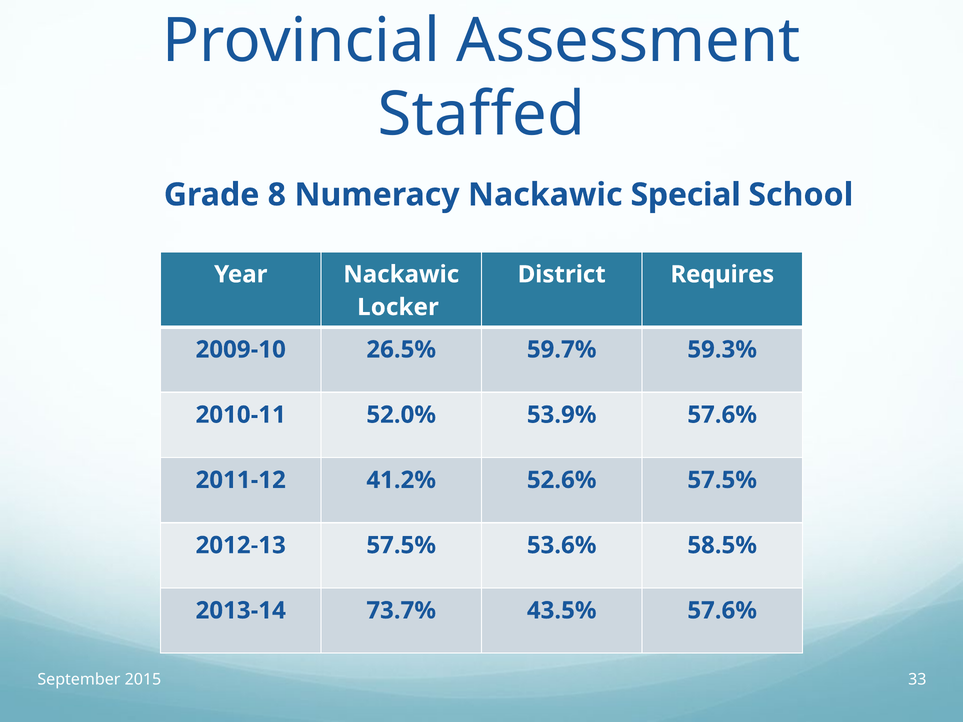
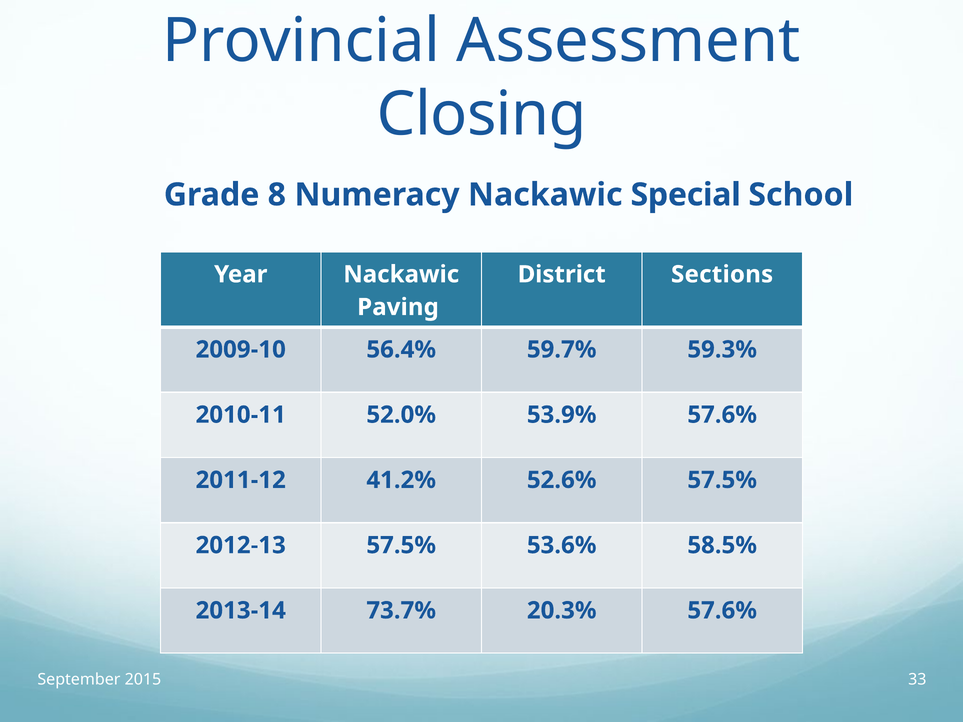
Staffed: Staffed -> Closing
Requires: Requires -> Sections
Locker: Locker -> Paving
26.5%: 26.5% -> 56.4%
43.5%: 43.5% -> 20.3%
